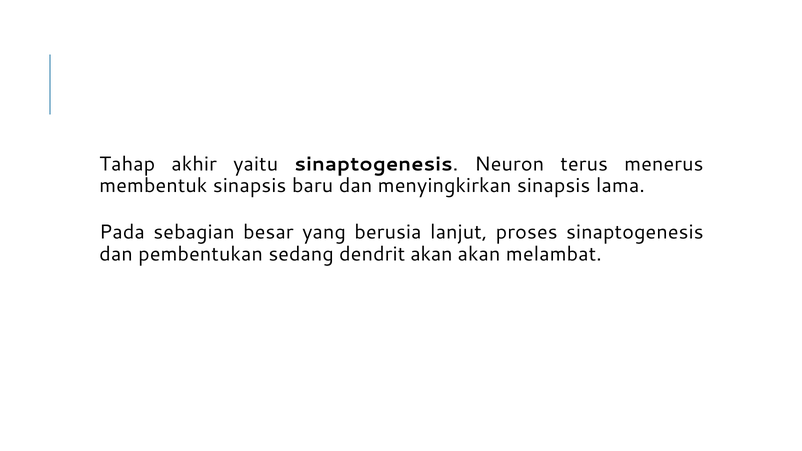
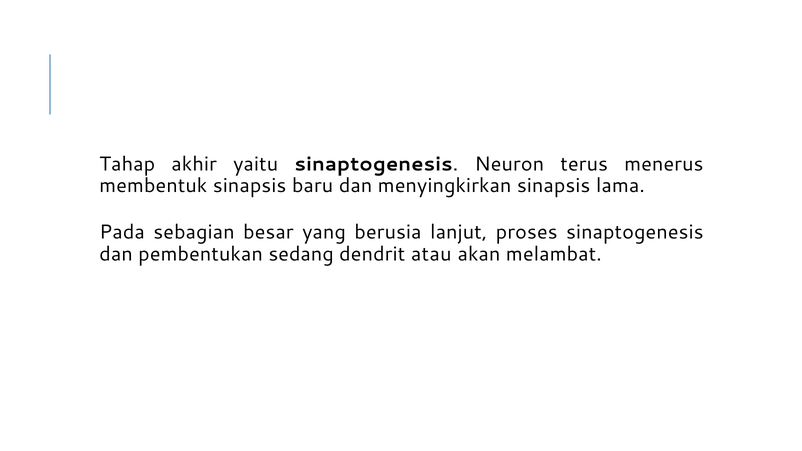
dendrit akan: akan -> atau
